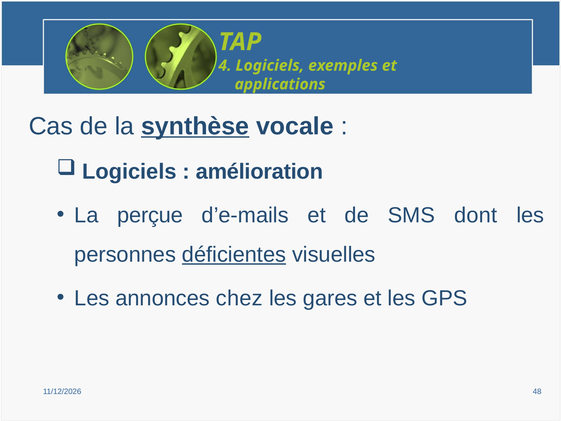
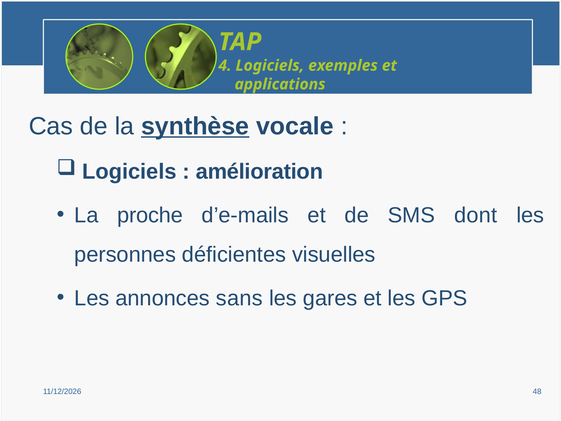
perçue: perçue -> proche
déficientes underline: present -> none
chez: chez -> sans
